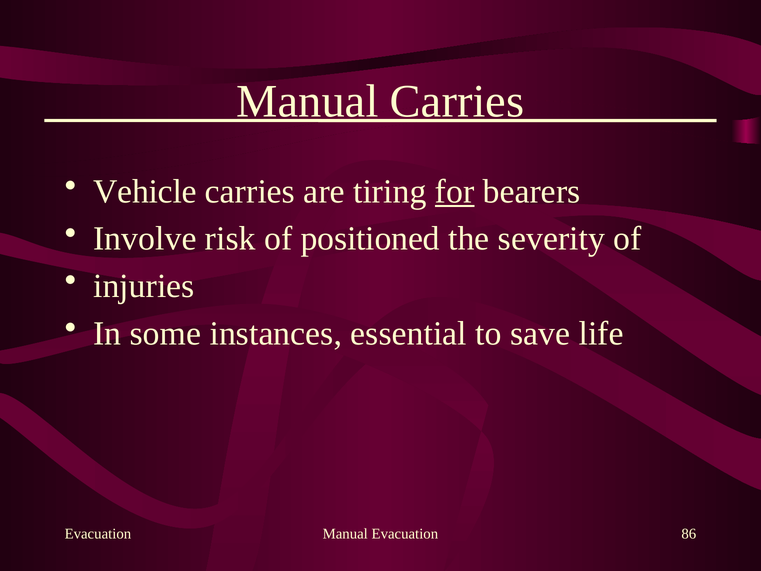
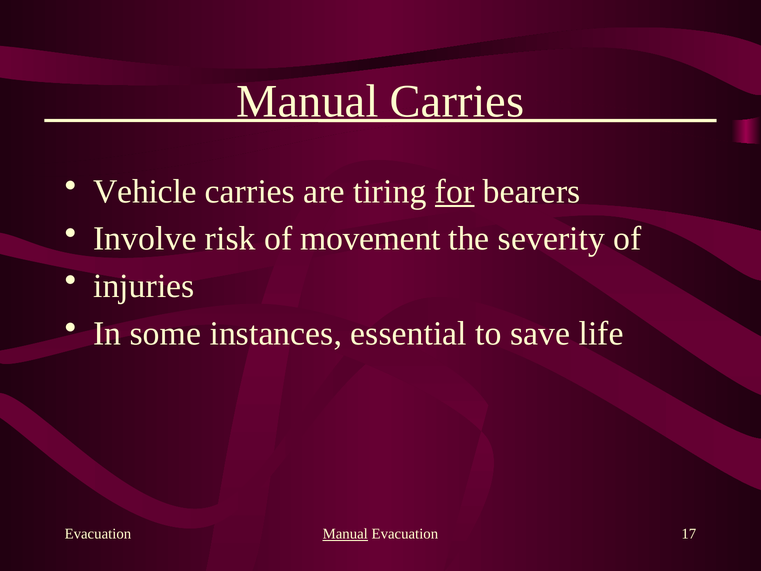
positioned: positioned -> movement
Manual at (345, 534) underline: none -> present
86: 86 -> 17
